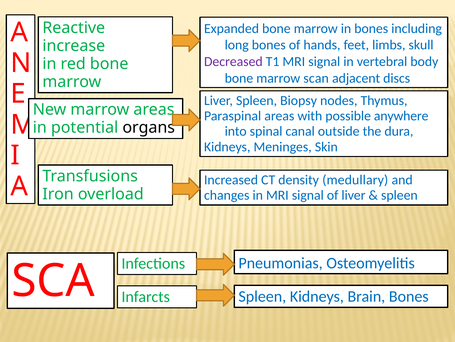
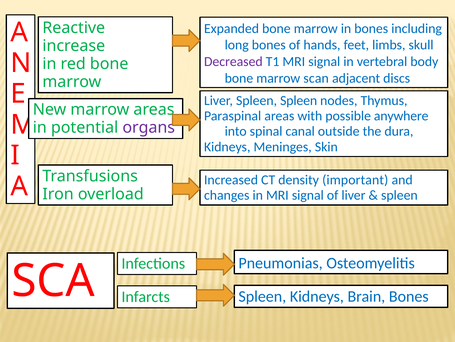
Spleen Biopsy: Biopsy -> Spleen
organs colour: black -> purple
medullary: medullary -> important
